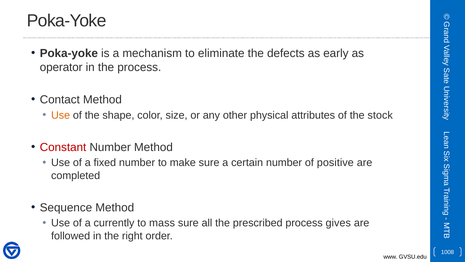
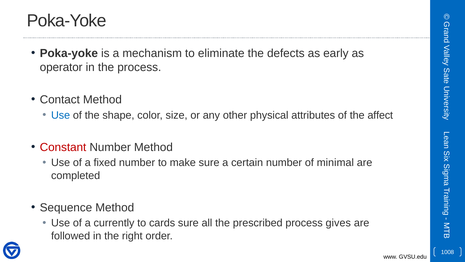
Use at (61, 115) colour: orange -> blue
stock: stock -> affect
positive: positive -> minimal
mass: mass -> cards
